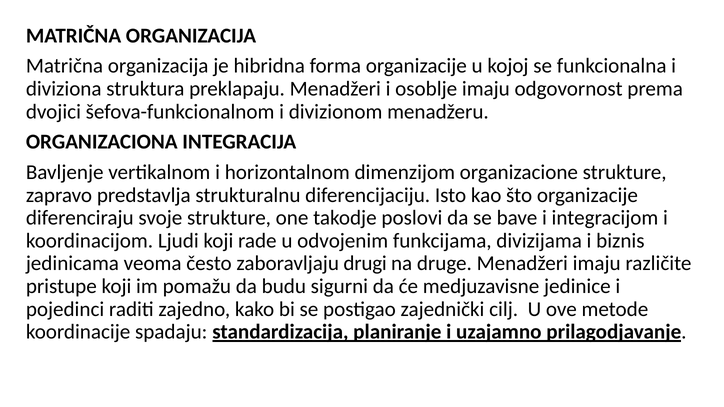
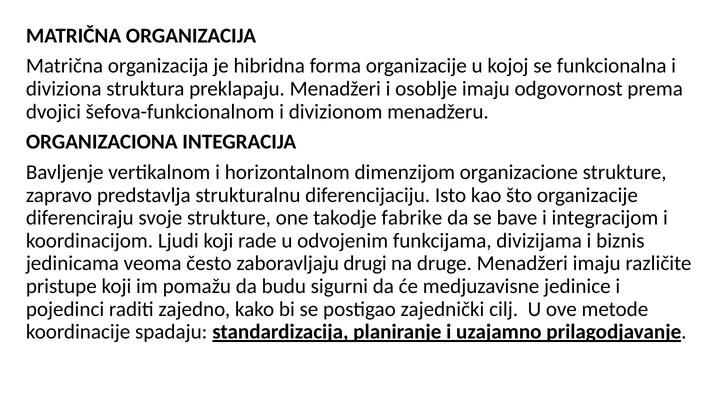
poslovi: poslovi -> fabrike
